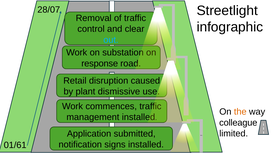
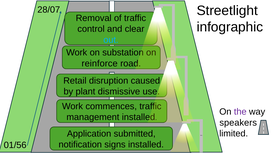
response: response -> reinforce
the colour: orange -> purple
colleague: colleague -> speakers
01/61: 01/61 -> 01/56
